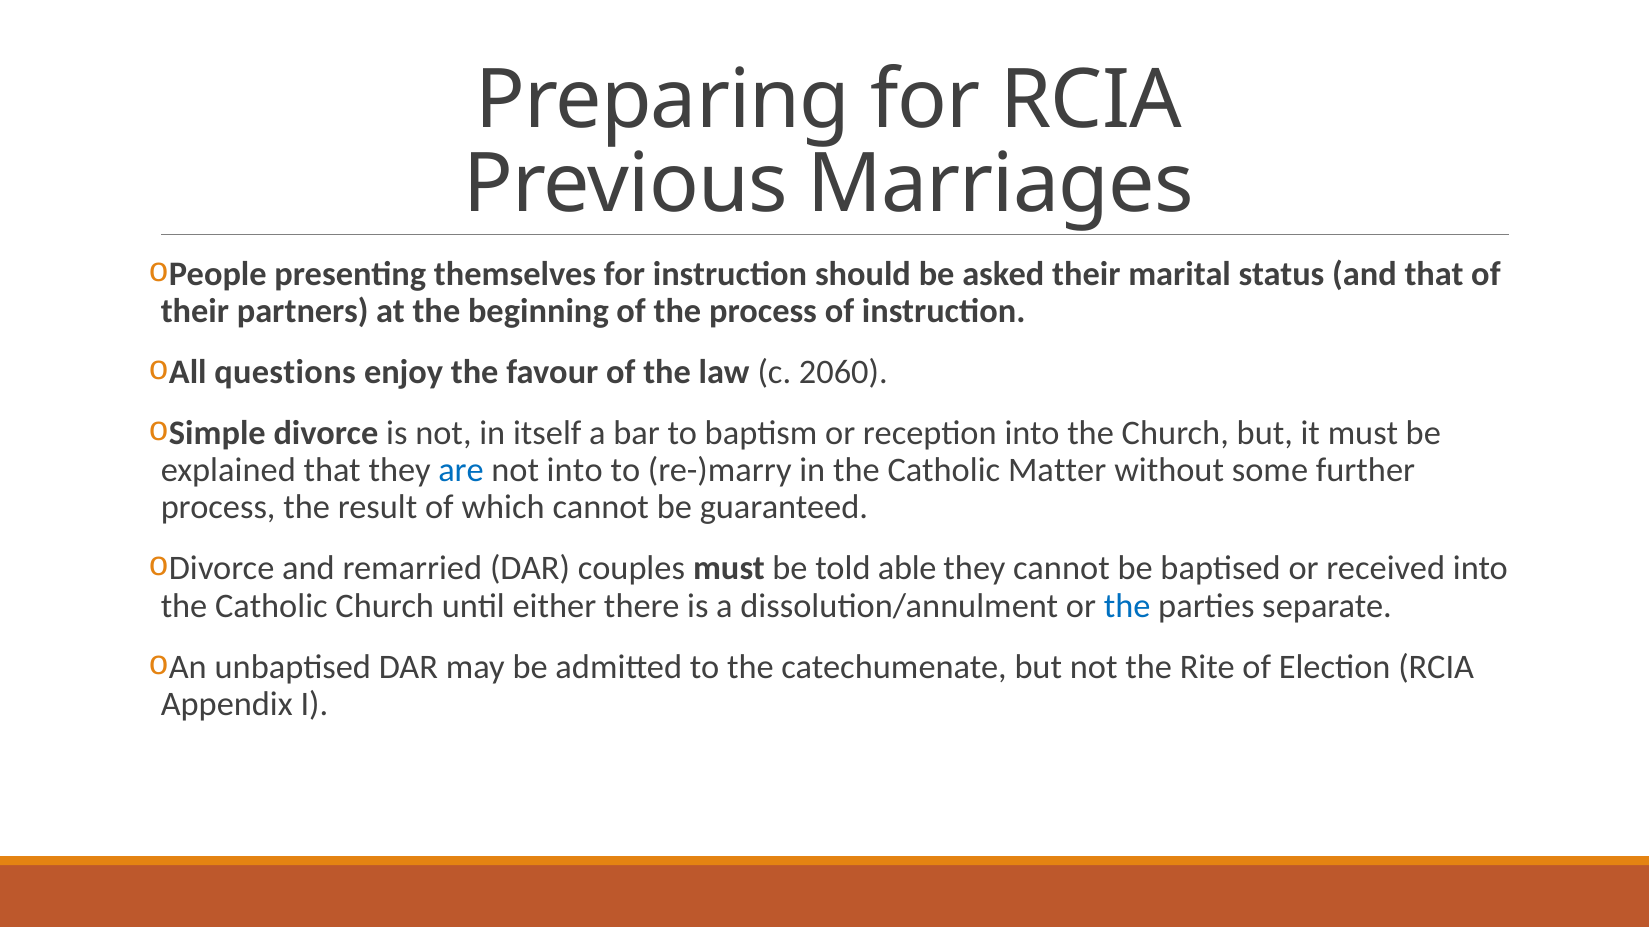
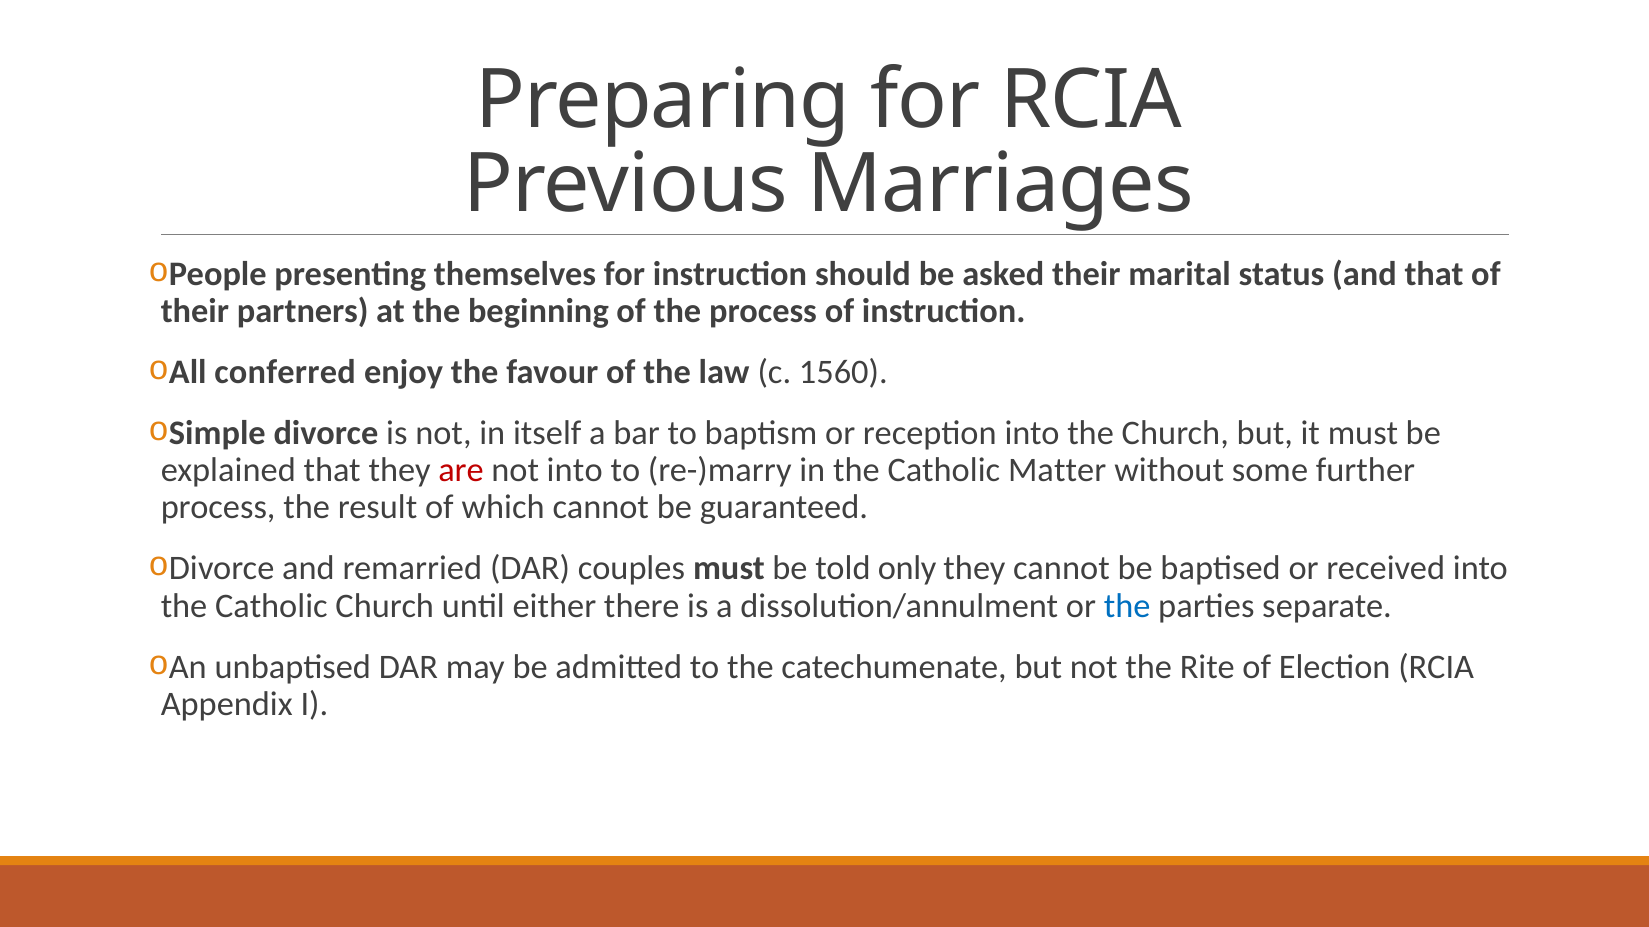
questions: questions -> conferred
2060: 2060 -> 1560
are colour: blue -> red
able: able -> only
